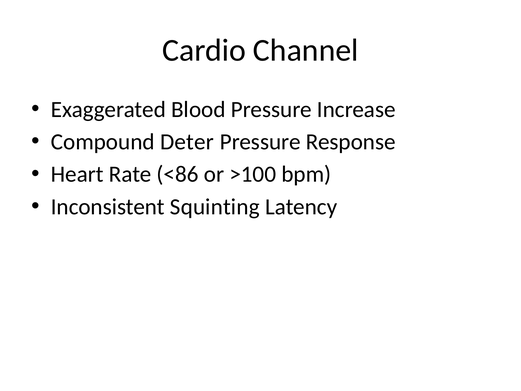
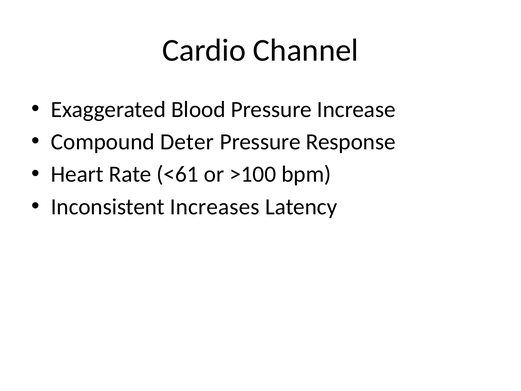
<86: <86 -> <61
Squinting: Squinting -> Increases
